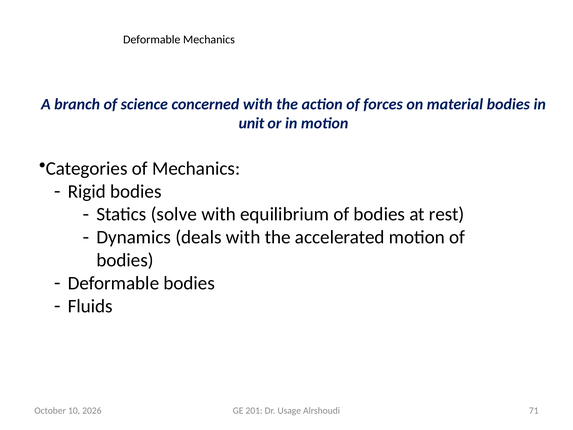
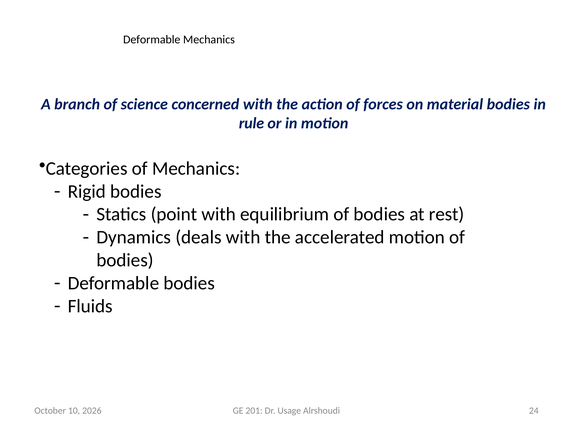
unit: unit -> rule
solve: solve -> point
71: 71 -> 24
